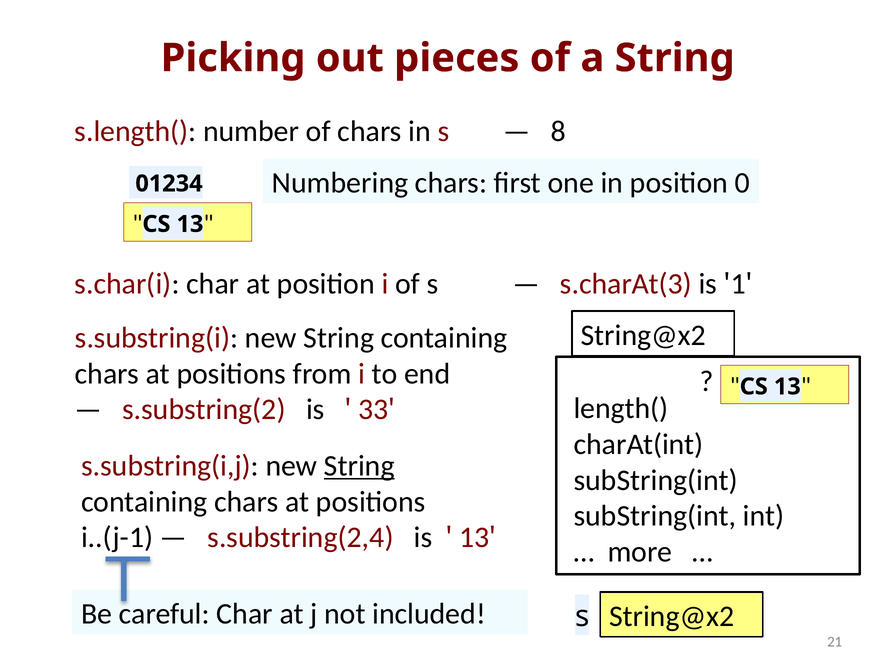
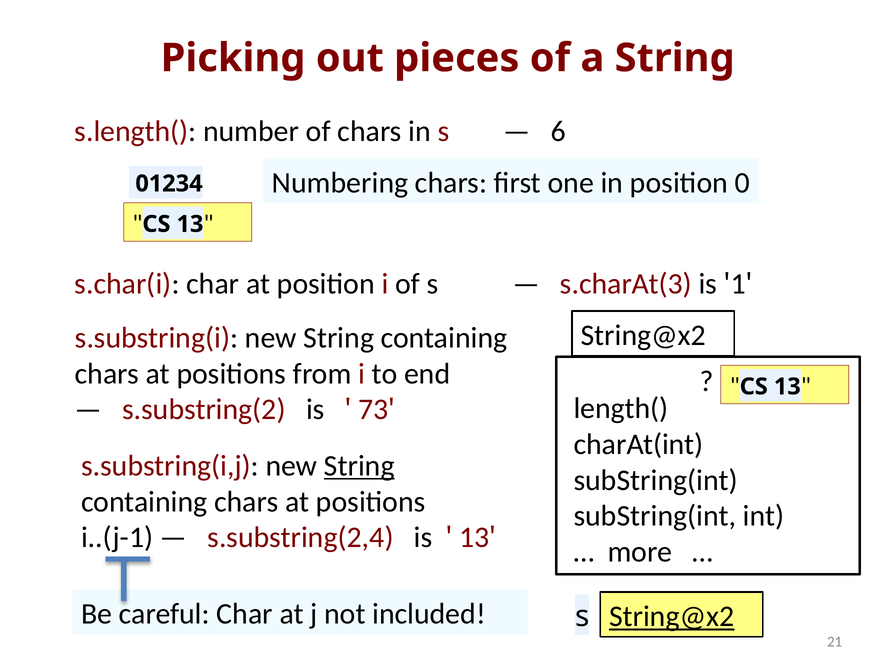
8: 8 -> 6
33: 33 -> 73
String@x2 at (672, 617) underline: none -> present
